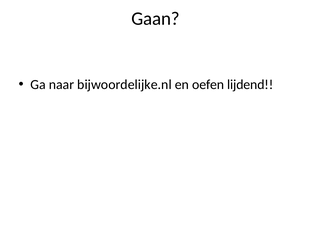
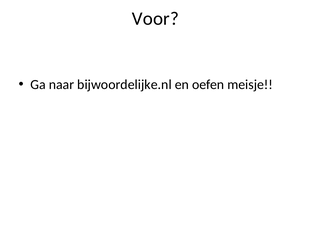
Gaan: Gaan -> Voor
lijdend: lijdend -> meisje
